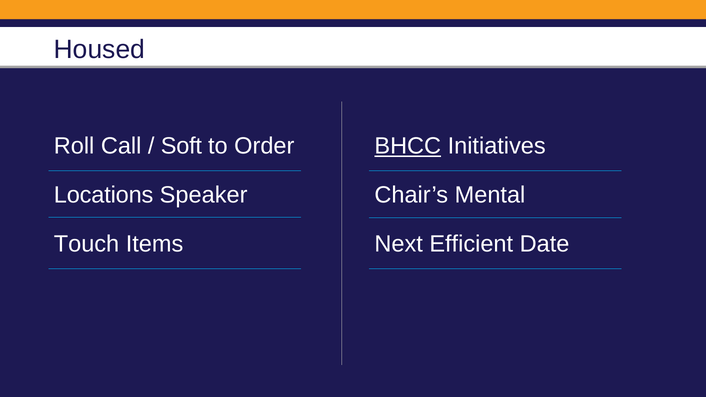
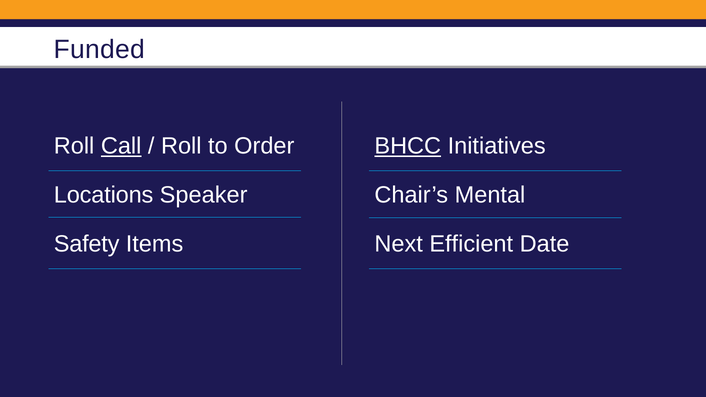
Housed: Housed -> Funded
Call underline: none -> present
Soft at (181, 146): Soft -> Roll
Touch: Touch -> Safety
